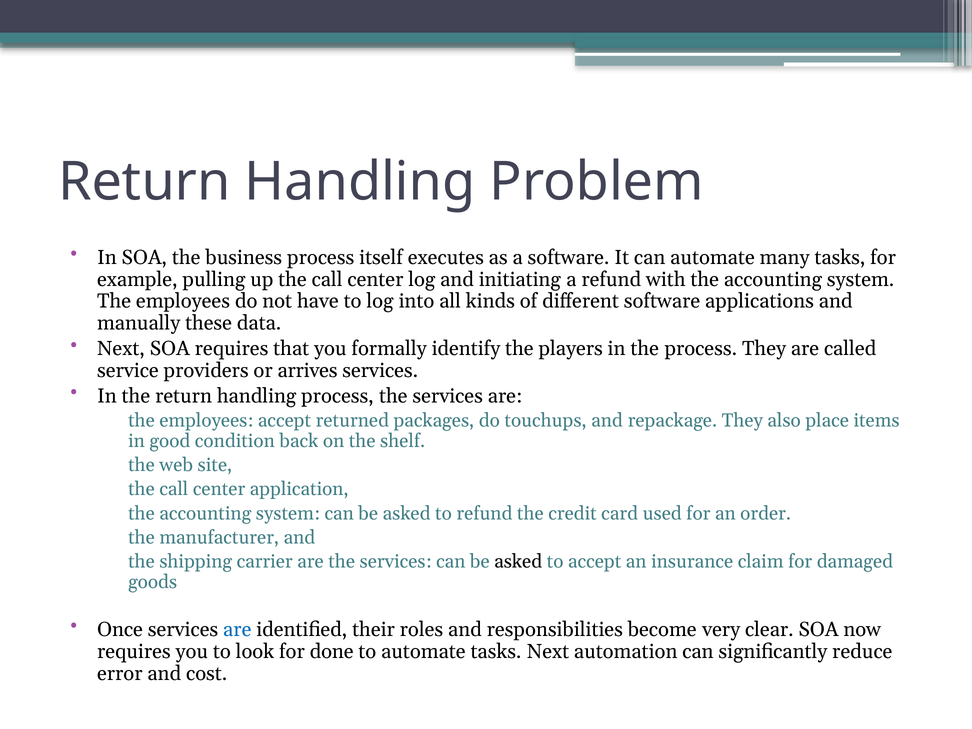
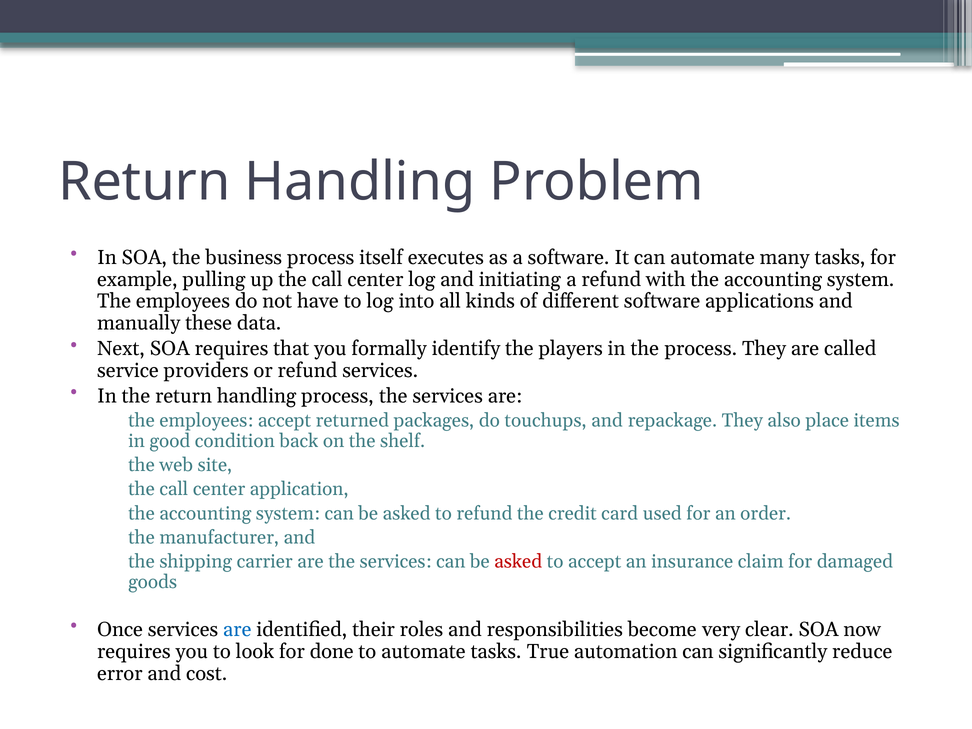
or arrives: arrives -> refund
asked at (518, 561) colour: black -> red
tasks Next: Next -> True
